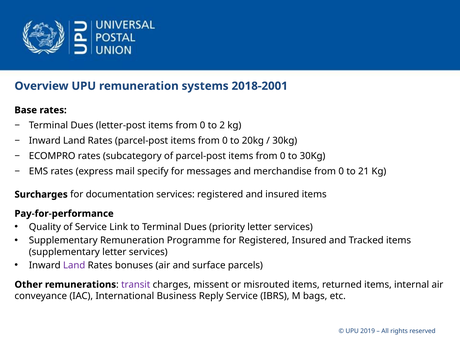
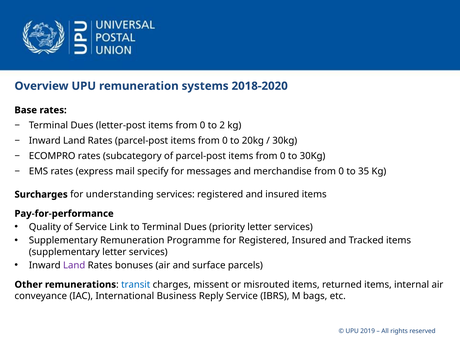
2018-2001: 2018-2001 -> 2018-2020
21: 21 -> 35
documentation: documentation -> understanding
transit colour: purple -> blue
